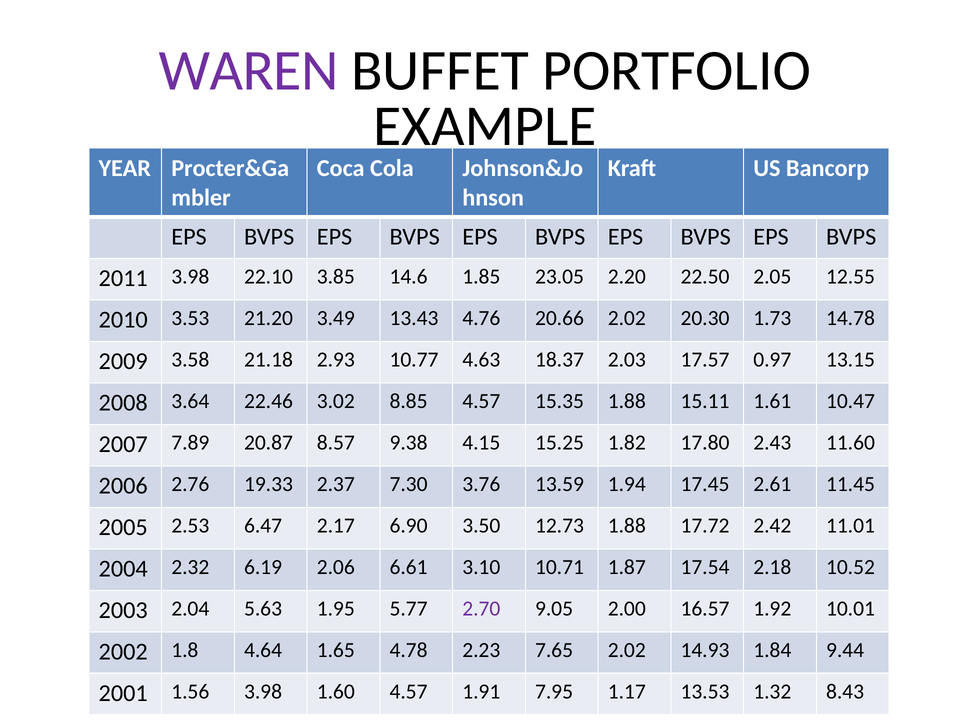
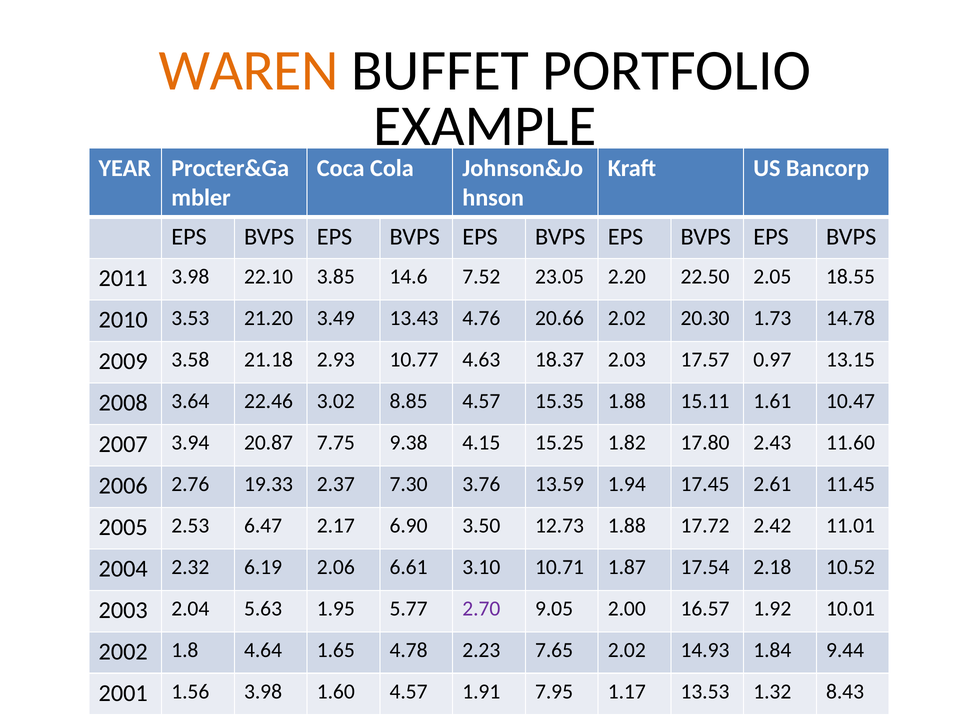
WAREN colour: purple -> orange
1.85: 1.85 -> 7.52
12.55: 12.55 -> 18.55
7.89: 7.89 -> 3.94
8.57: 8.57 -> 7.75
